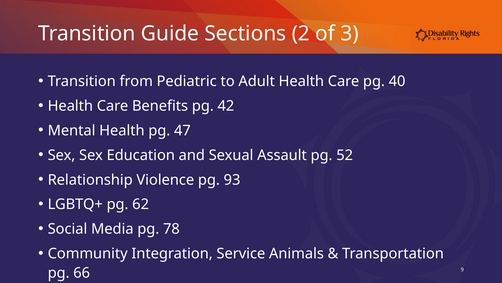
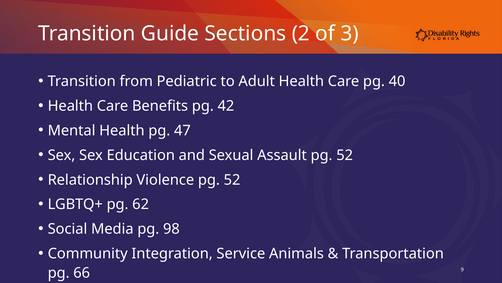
Violence pg 93: 93 -> 52
78: 78 -> 98
